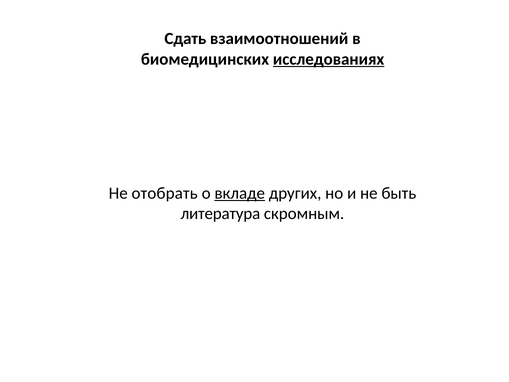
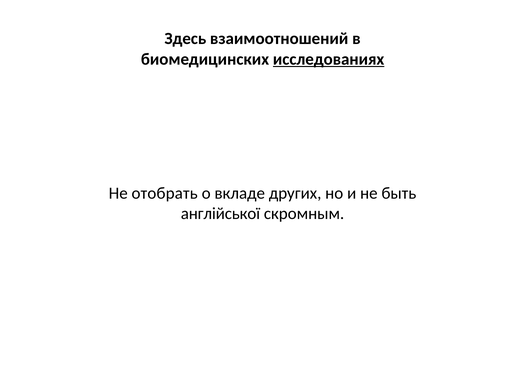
Сдать: Сдать -> Здесь
вкладе underline: present -> none
литература: литература -> англійської
